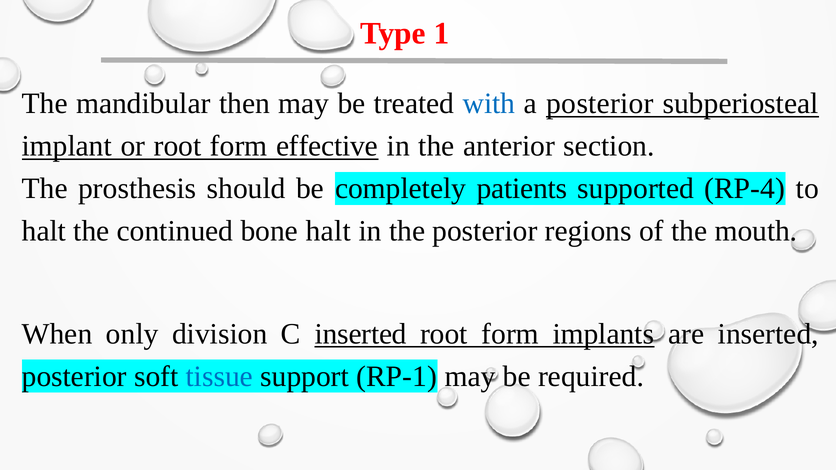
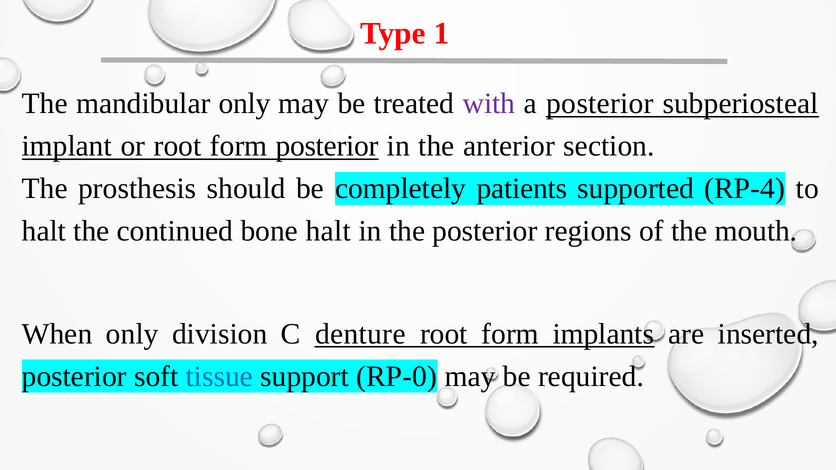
mandibular then: then -> only
with colour: blue -> purple
form effective: effective -> posterior
C inserted: inserted -> denture
RP-1: RP-1 -> RP-0
